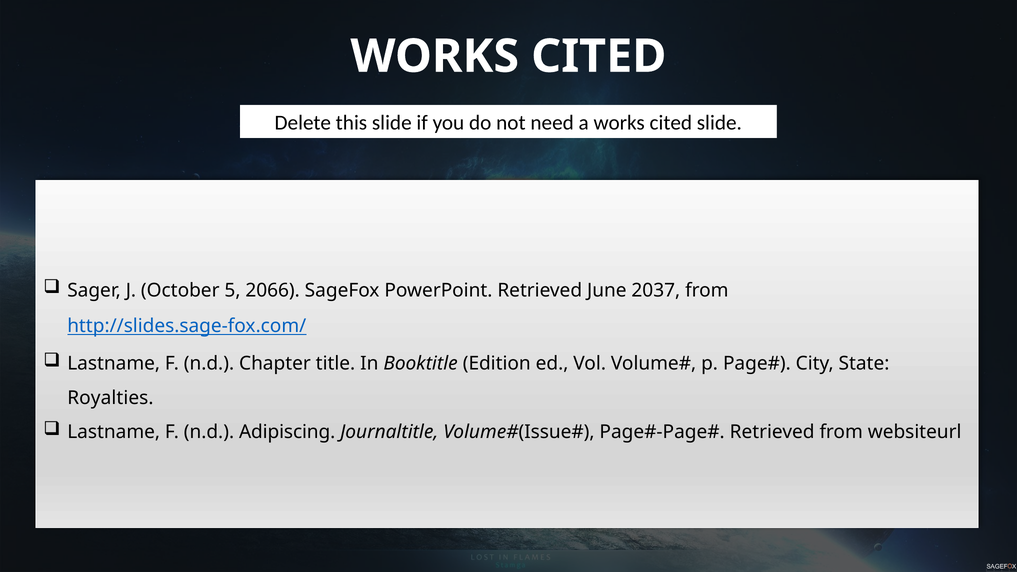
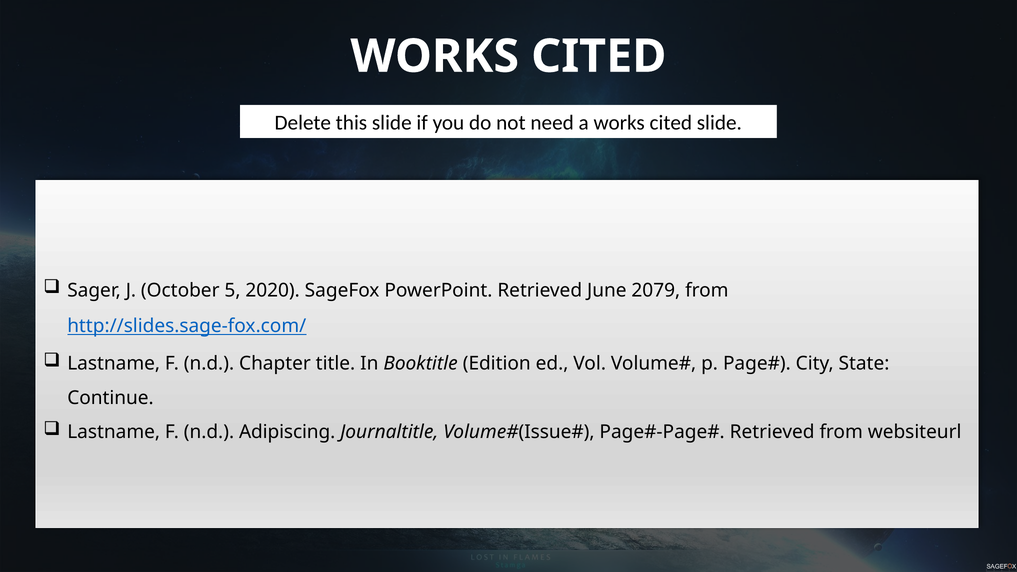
2066: 2066 -> 2020
2037: 2037 -> 2079
Royalties: Royalties -> Continue
